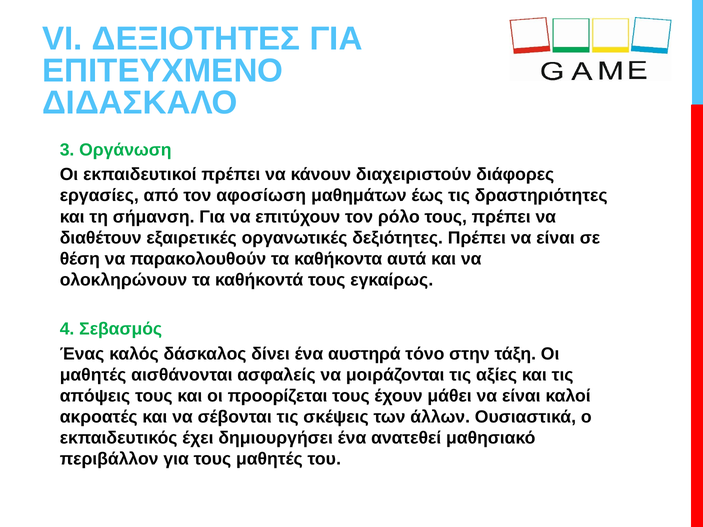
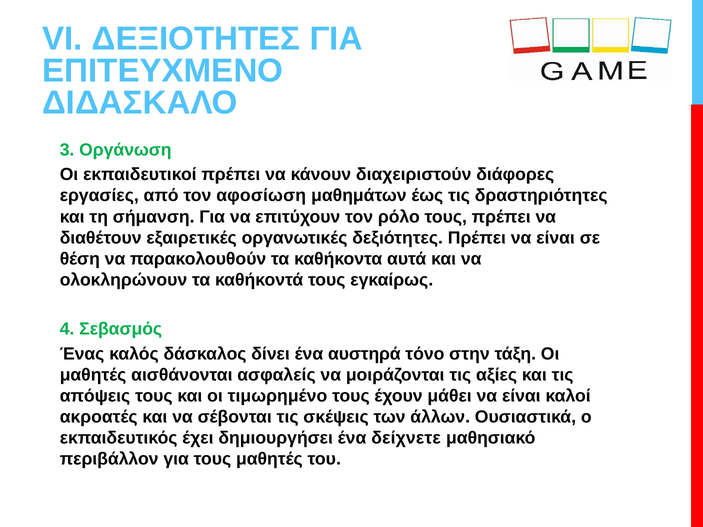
προορίζεται: προορίζεται -> τιμωρημένο
ανατεθεί: ανατεθεί -> δείχνετε
